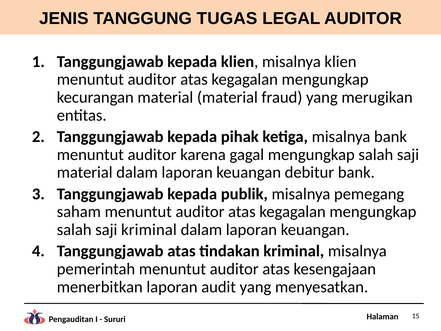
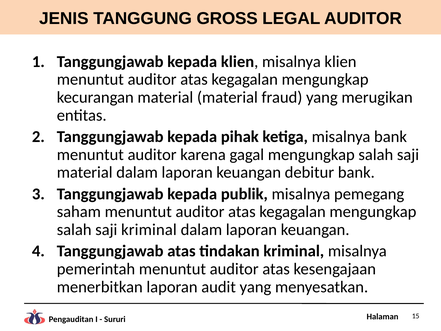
TUGAS: TUGAS -> GROSS
